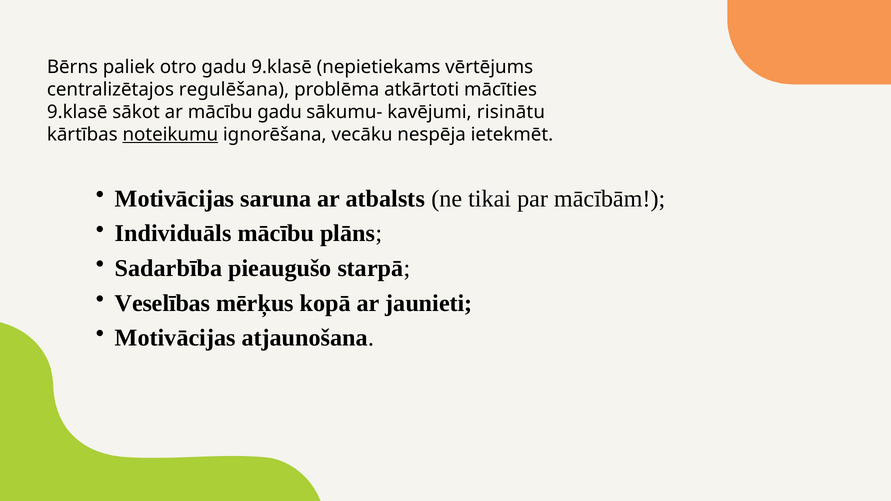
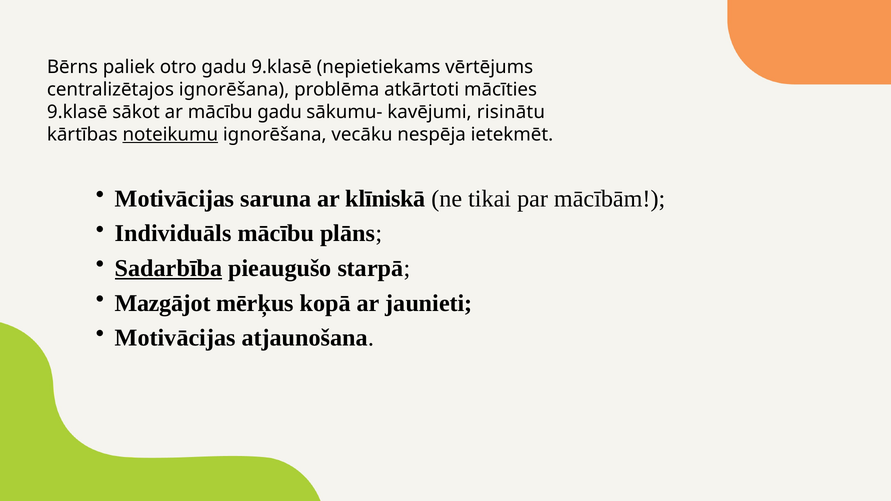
centralizētajos regulēšana: regulēšana -> ignorēšana
atbalsts: atbalsts -> klīniskā
Sadarbība underline: none -> present
Veselības: Veselības -> Mazgājot
